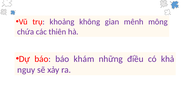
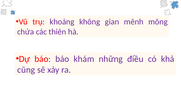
nguy: nguy -> cũng
